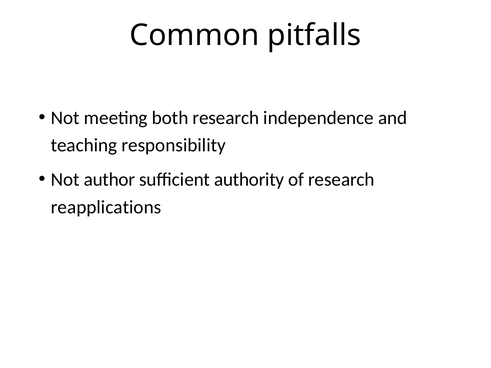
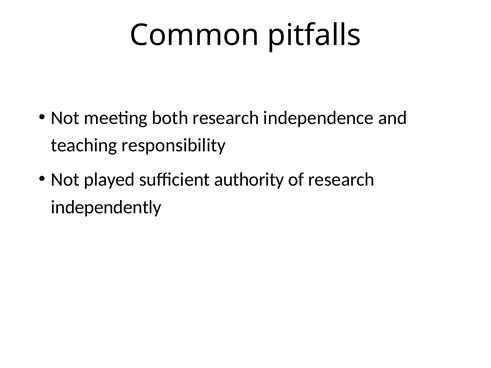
author: author -> played
reapplications: reapplications -> independently
